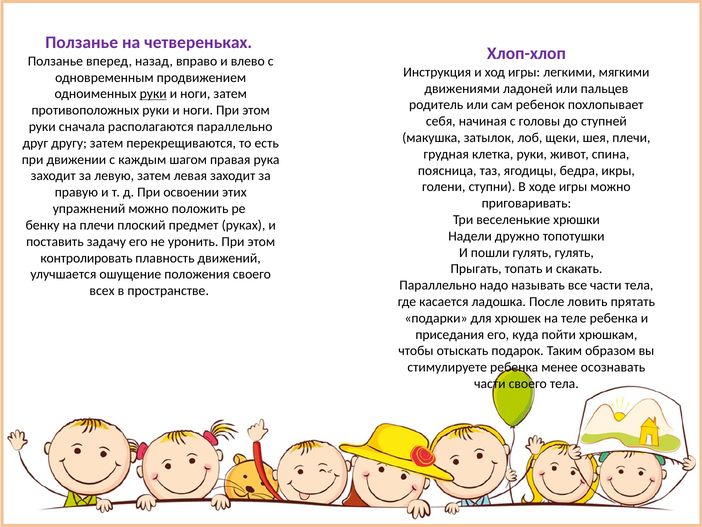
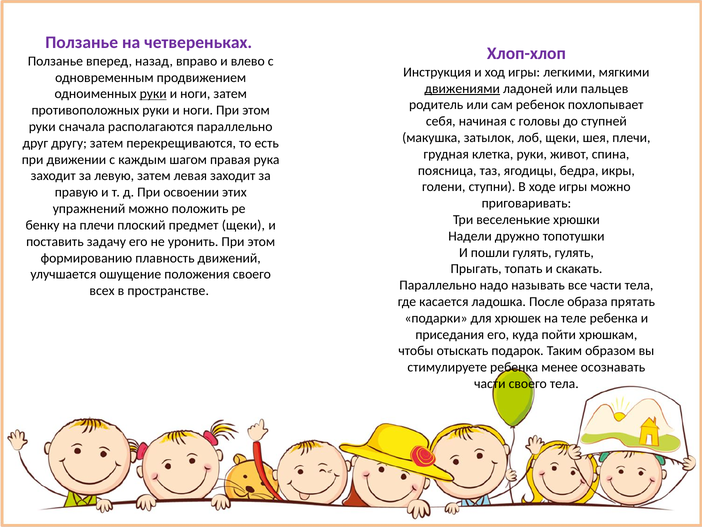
движениями underline: none -> present
предмет руках: руках -> щеки
контролировать: контролировать -> формированию
ловить: ловить -> образа
